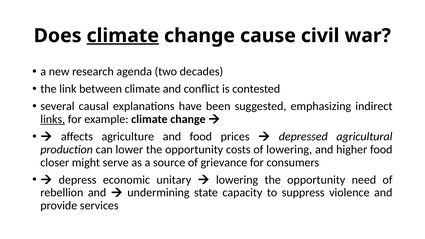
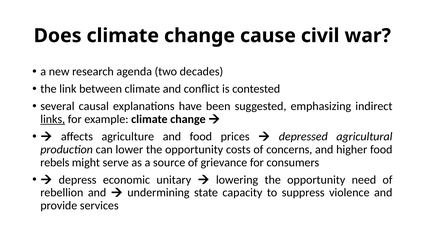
climate at (123, 36) underline: present -> none
of lowering: lowering -> concerns
closer: closer -> rebels
